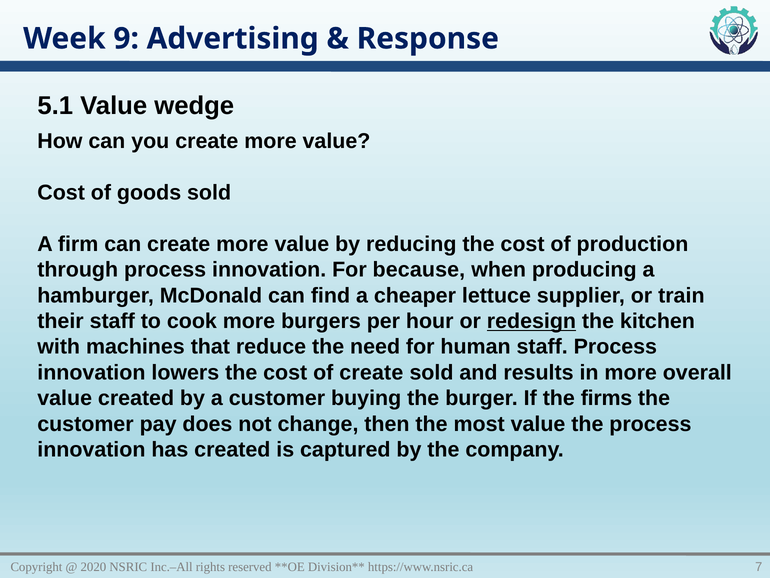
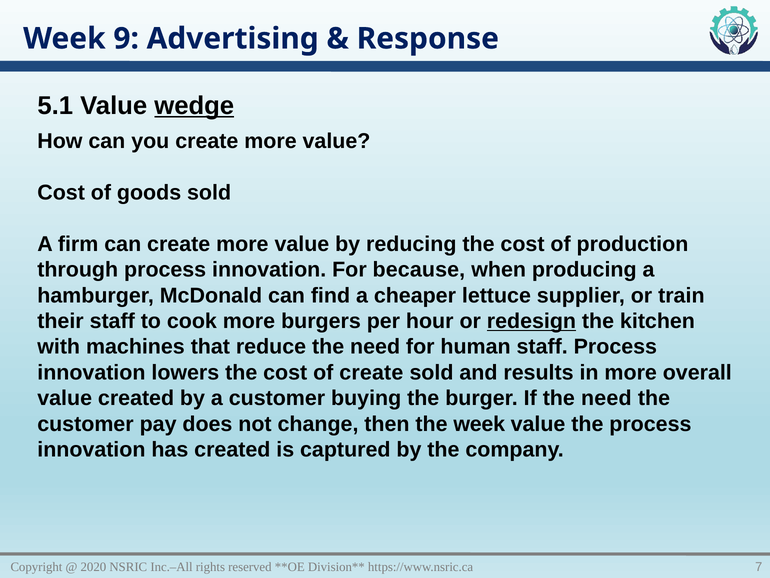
wedge underline: none -> present
If the firms: firms -> need
the most: most -> week
